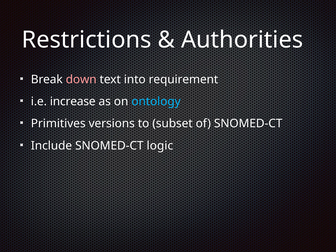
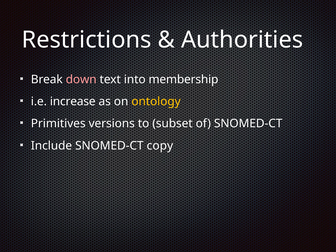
requirement: requirement -> membership
ontology colour: light blue -> yellow
logic: logic -> copy
